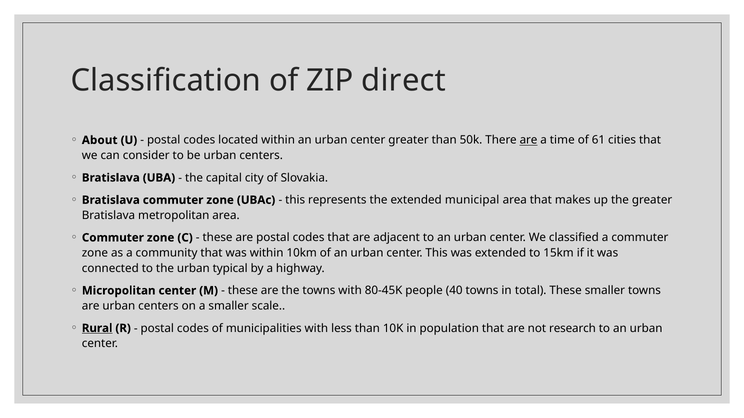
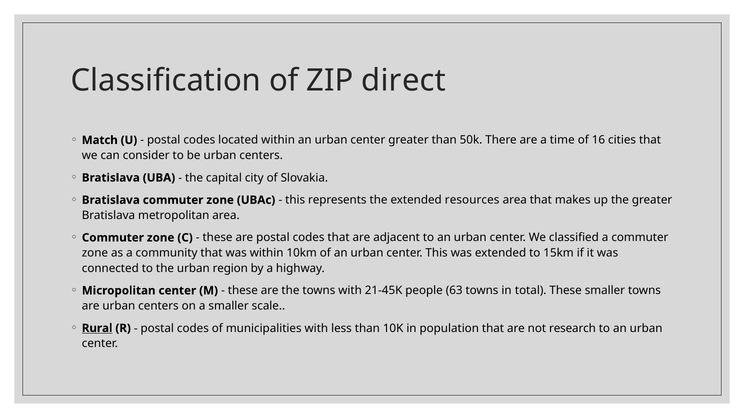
About: About -> Match
are at (528, 140) underline: present -> none
61: 61 -> 16
municipal: municipal -> resources
typical: typical -> region
80-45K: 80-45K -> 21-45K
40: 40 -> 63
